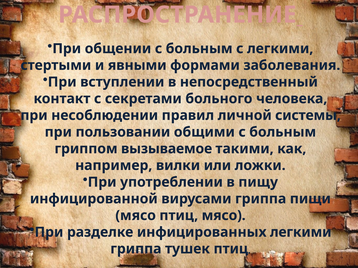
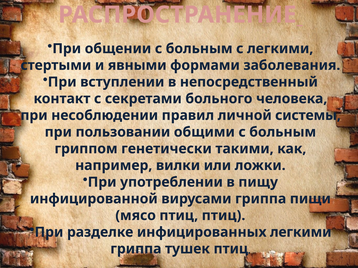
вызываемое: вызываемое -> генетически
птиц мясо: мясо -> птиц
